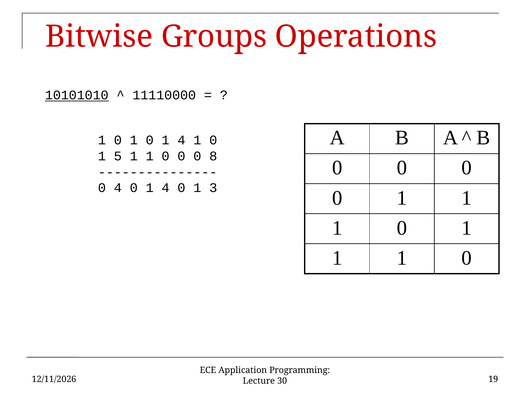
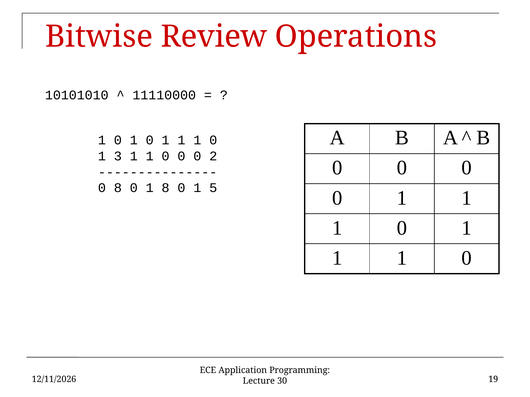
Groups: Groups -> Review
10101010 underline: present -> none
4 at (181, 140): 4 -> 1
5: 5 -> 3
8: 8 -> 2
0 4: 4 -> 8
4 at (166, 188): 4 -> 8
3: 3 -> 5
